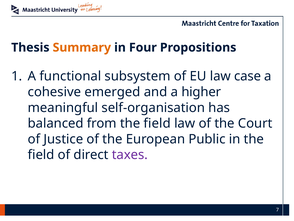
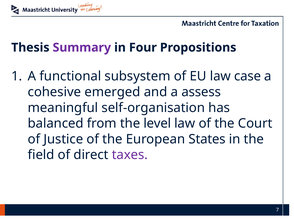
Summary colour: orange -> purple
higher: higher -> assess
from the field: field -> level
Public: Public -> States
